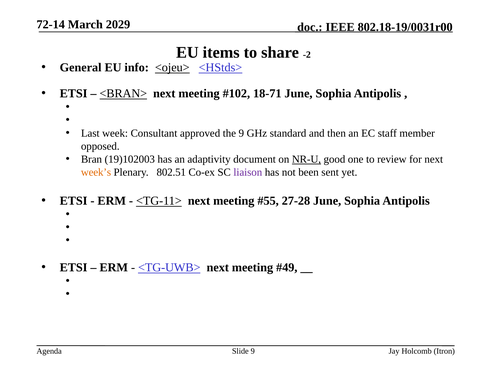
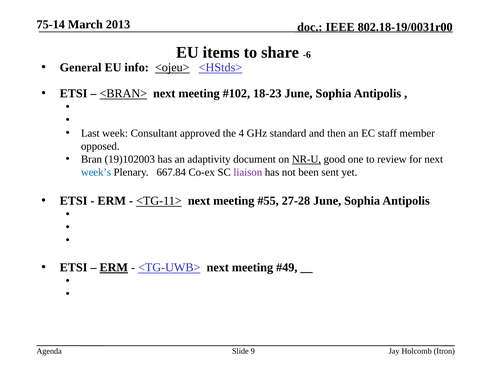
72-14: 72-14 -> 75-14
2029: 2029 -> 2013
-2: -2 -> -6
18-71: 18-71 -> 18-23
the 9: 9 -> 4
week’s colour: orange -> blue
802.51: 802.51 -> 667.84
ERM at (114, 267) underline: none -> present
